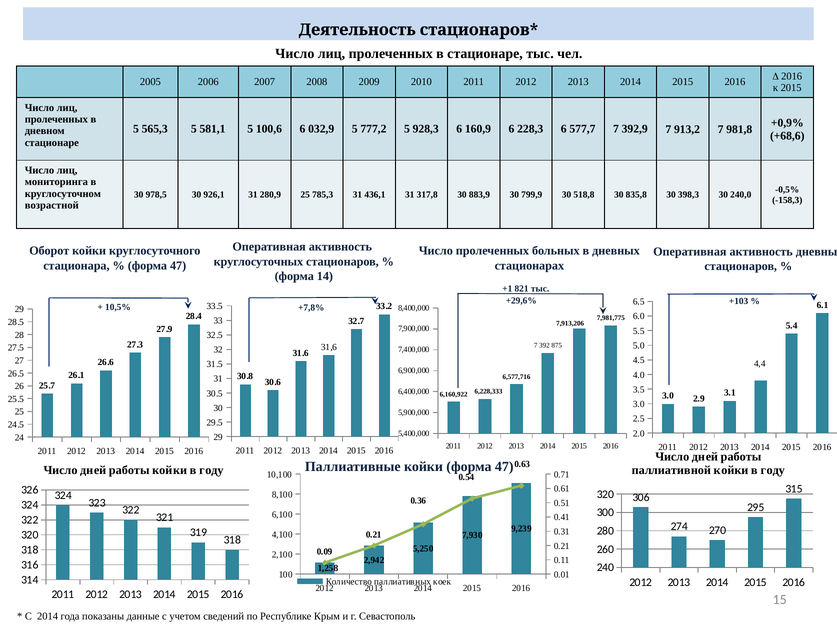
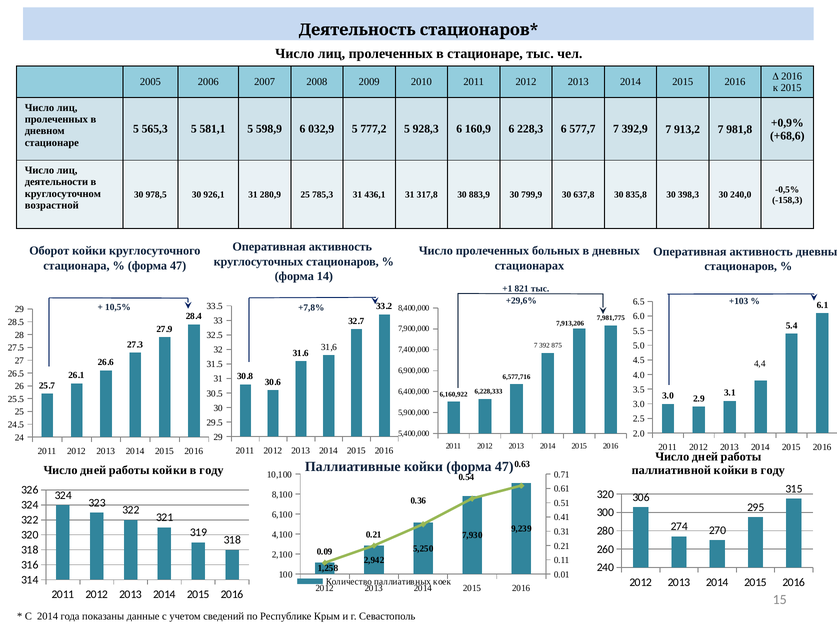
100,6: 100,6 -> 598,9
мониторинга: мониторинга -> деятельности
518,8: 518,8 -> 637,8
